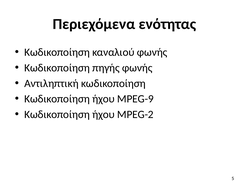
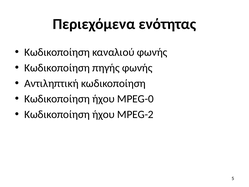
MPEG-9: MPEG-9 -> MPEG-0
